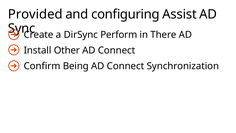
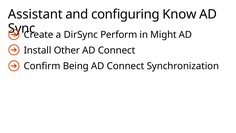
Provided: Provided -> Assistant
Assist: Assist -> Know
There: There -> Might
